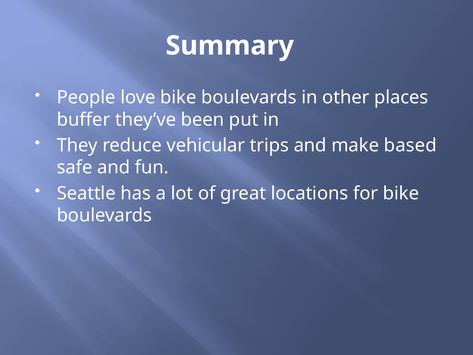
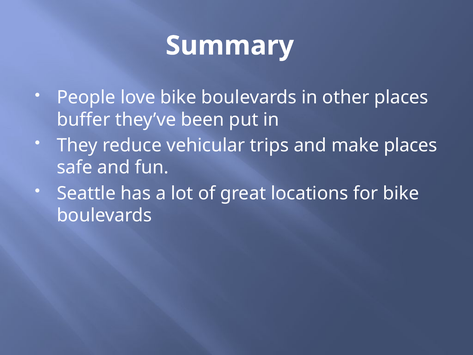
make based: based -> places
